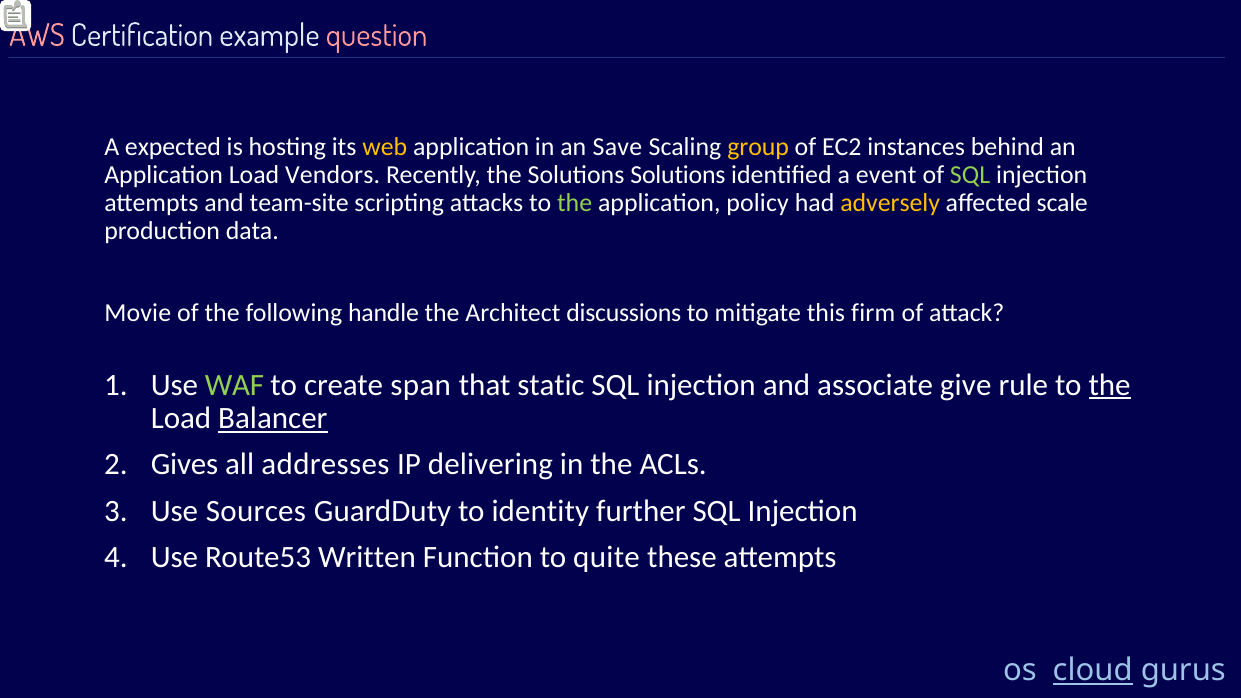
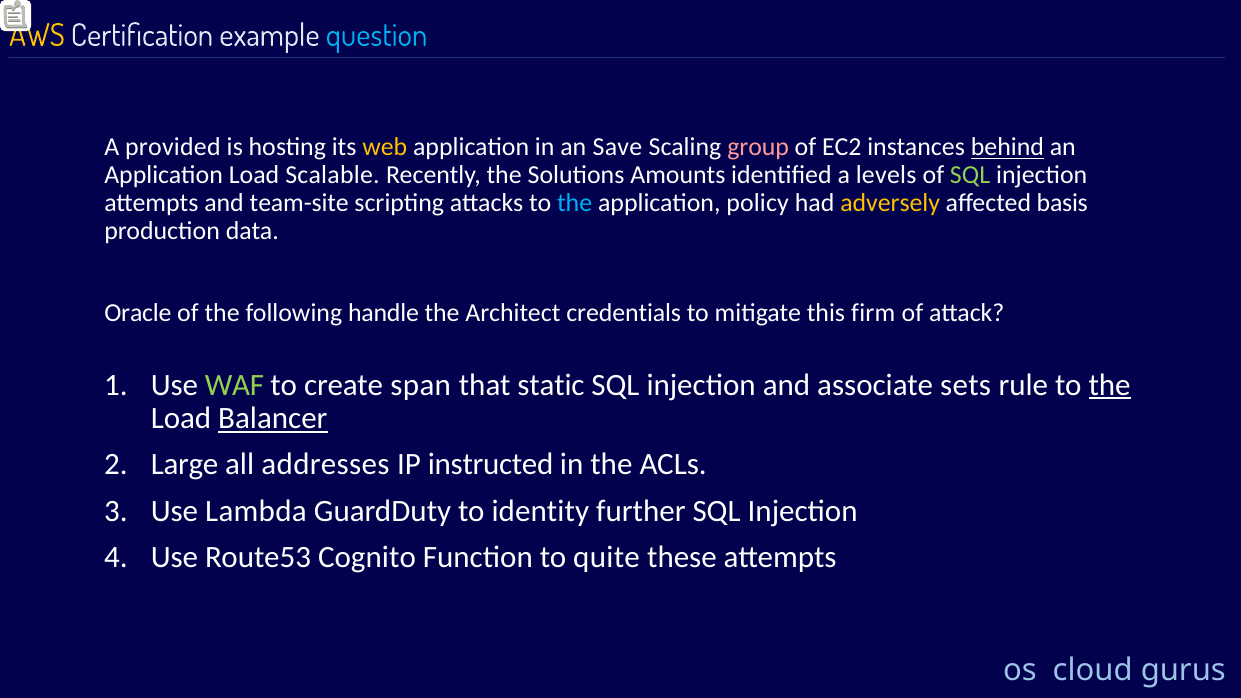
AWS colour: pink -> yellow
question colour: pink -> light blue
expected: expected -> provided
group colour: yellow -> pink
behind underline: none -> present
Vendors: Vendors -> Scalable
Solutions Solutions: Solutions -> Amounts
event: event -> levels
the at (575, 203) colour: light green -> light blue
scale: scale -> basis
Movie: Movie -> Oracle
discussions: discussions -> credentials
give: give -> sets
Gives: Gives -> Large
delivering: delivering -> instructed
Sources: Sources -> Lambda
Written: Written -> Cognito
cloud underline: present -> none
